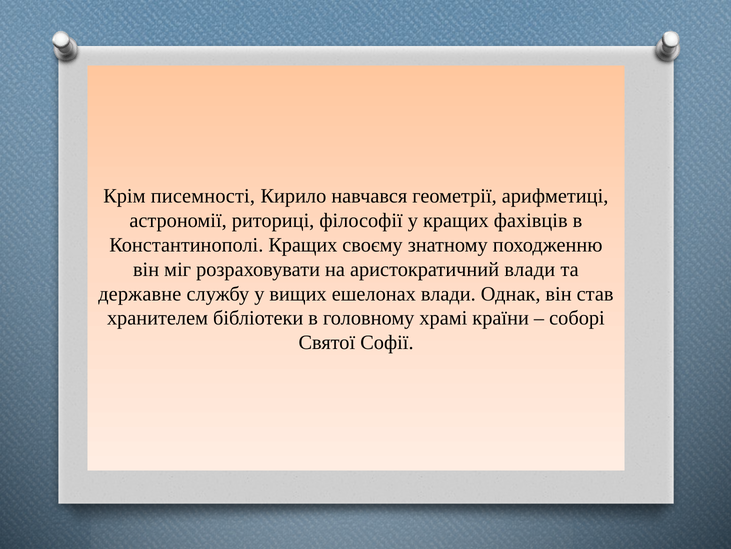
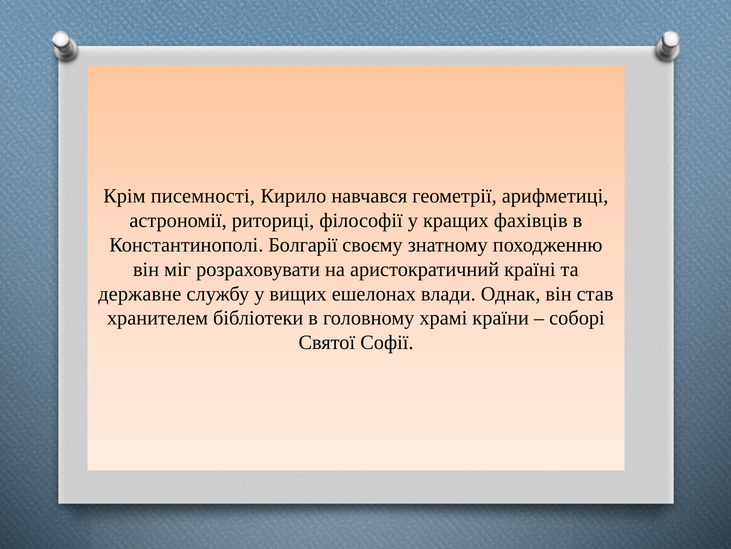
Константинополі Кращих: Кращих -> Болгарії
аристократичний влади: влади -> країні
